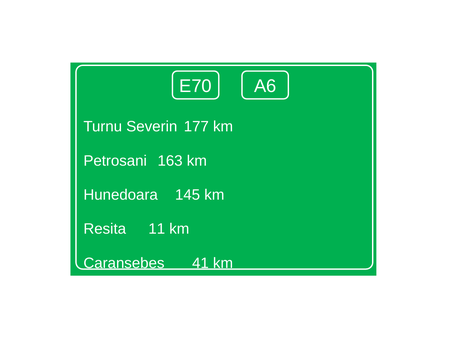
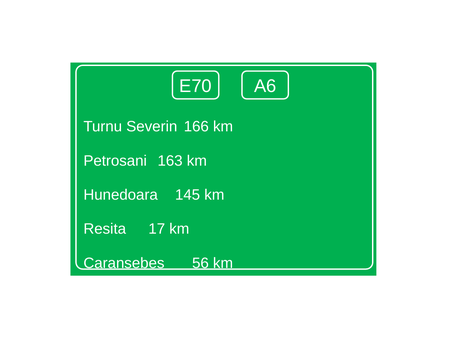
177: 177 -> 166
11: 11 -> 17
41: 41 -> 56
